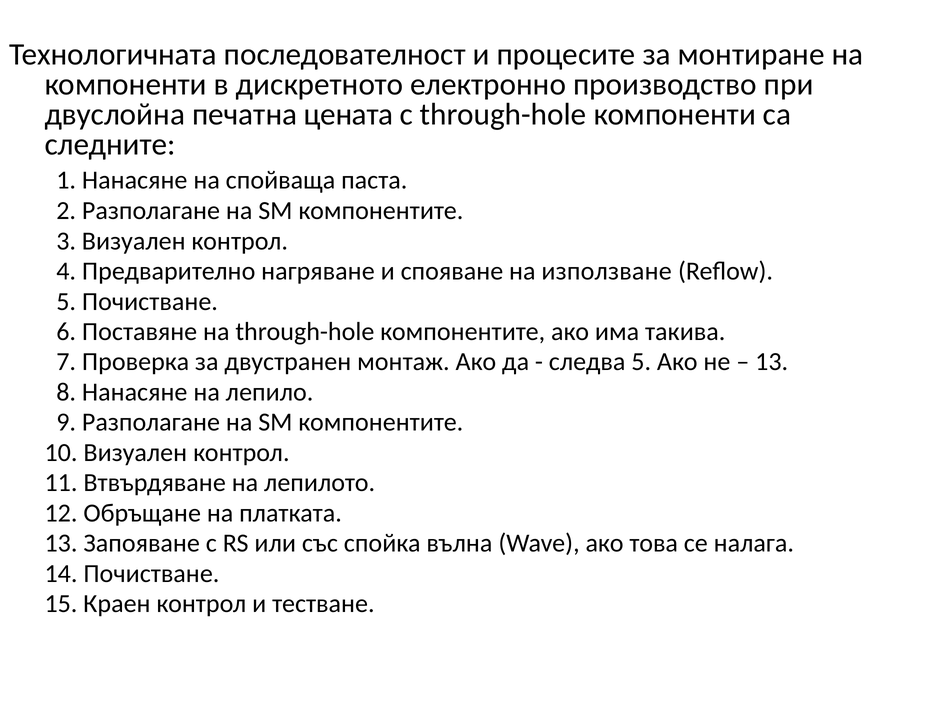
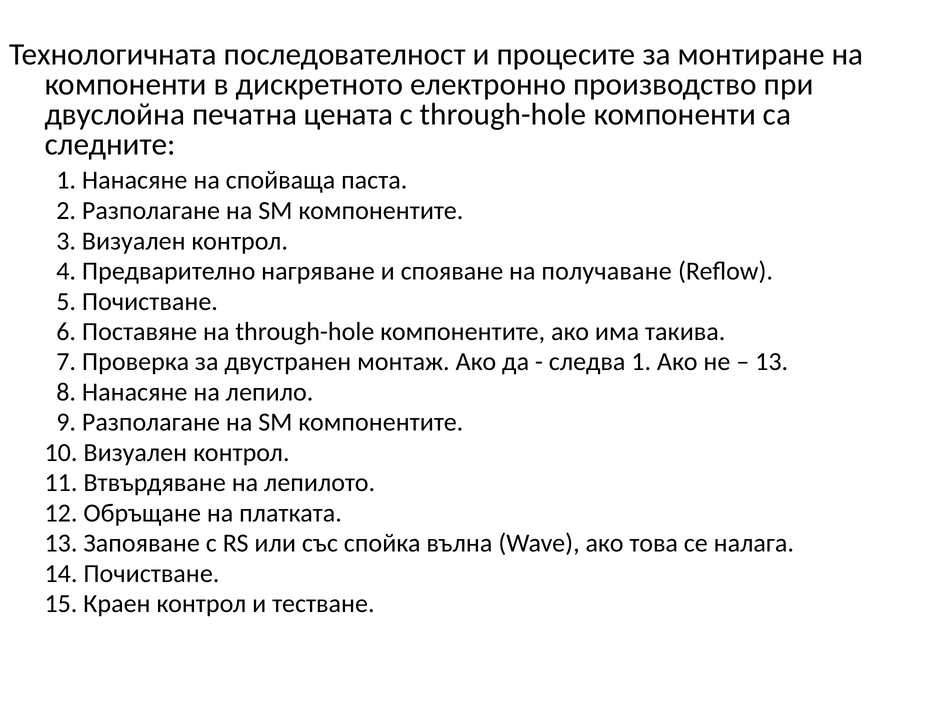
използване: използване -> получаване
следва 5: 5 -> 1
